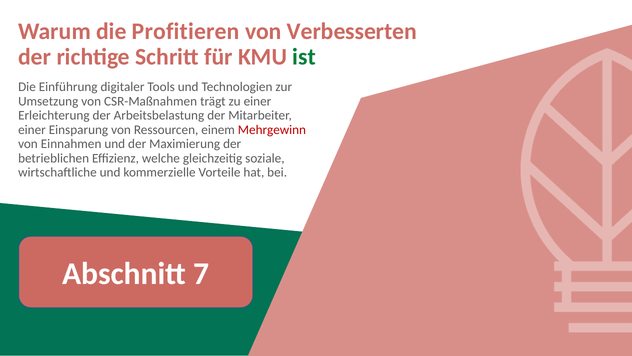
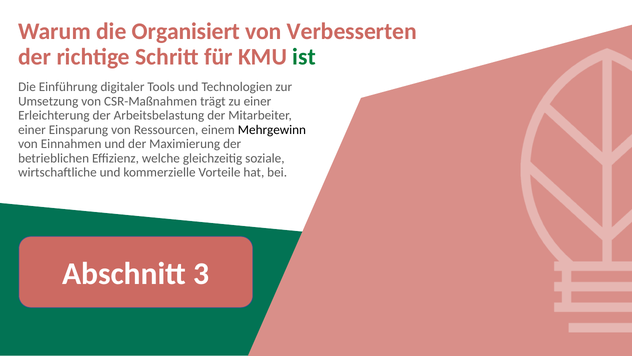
Profitieren: Profitieren -> Organisiert
Mehrgewinn colour: red -> black
7: 7 -> 3
